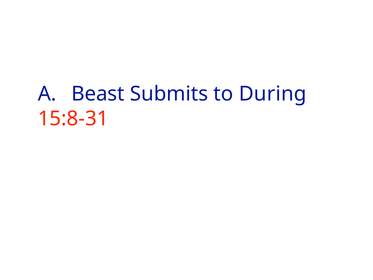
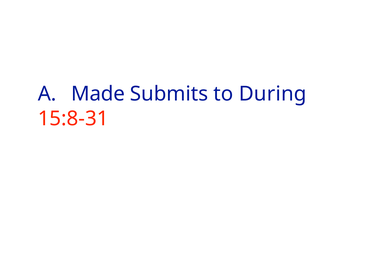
Beast: Beast -> Made
